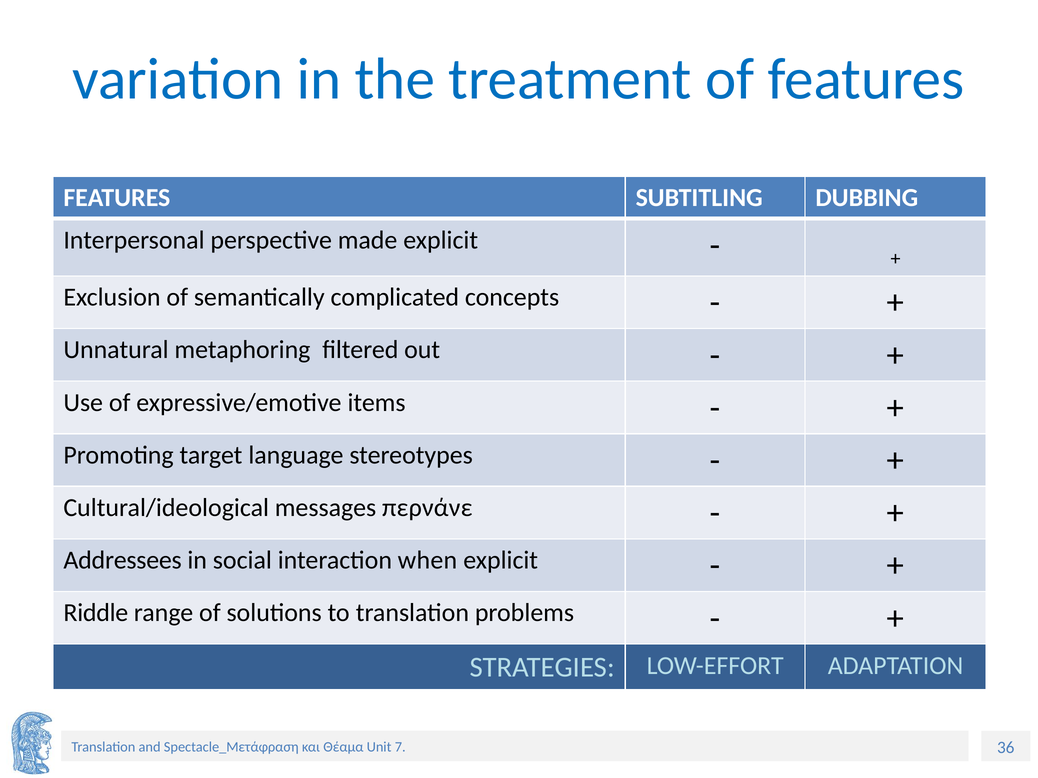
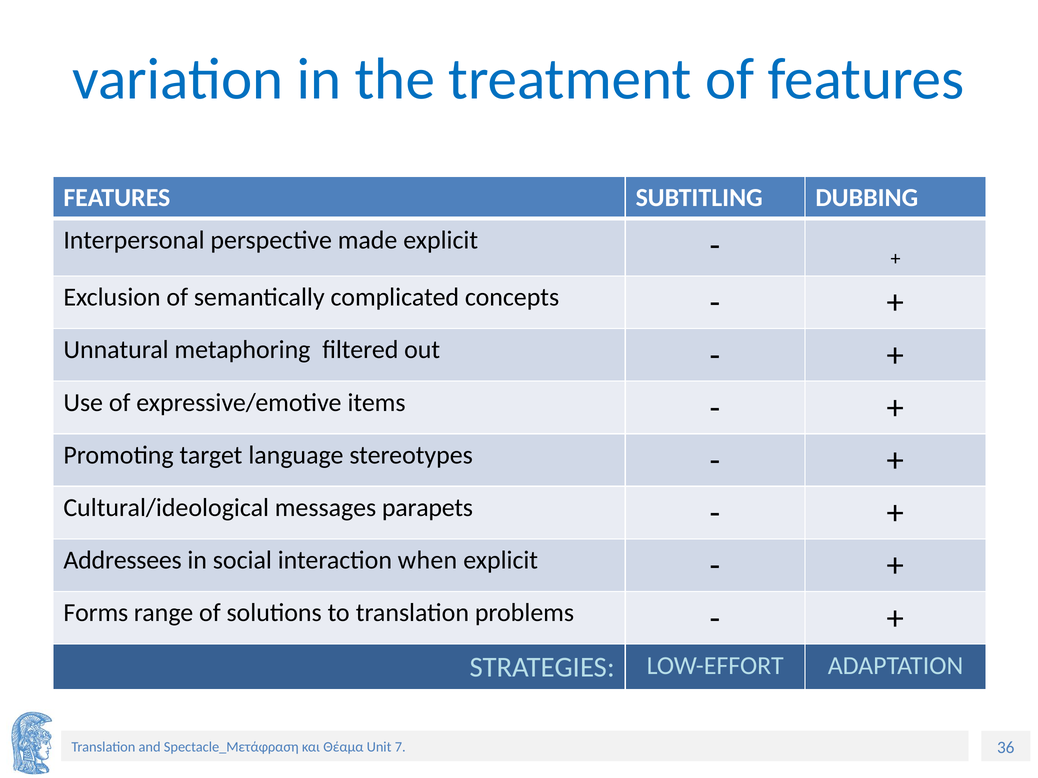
περνάνε: περνάνε -> parapets
Riddle: Riddle -> Forms
